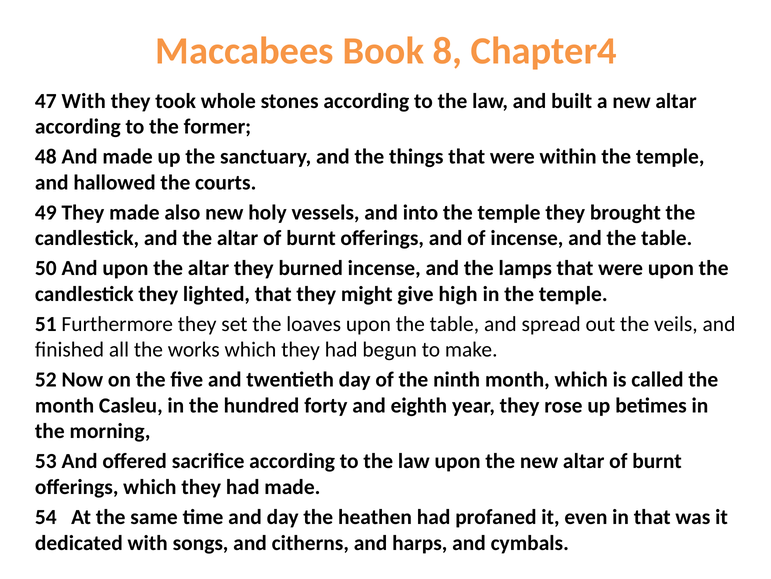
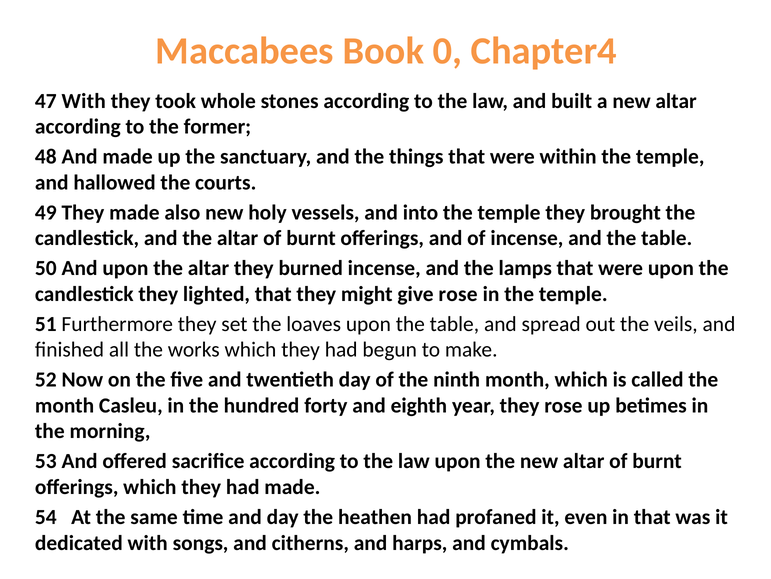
8: 8 -> 0
give high: high -> rose
